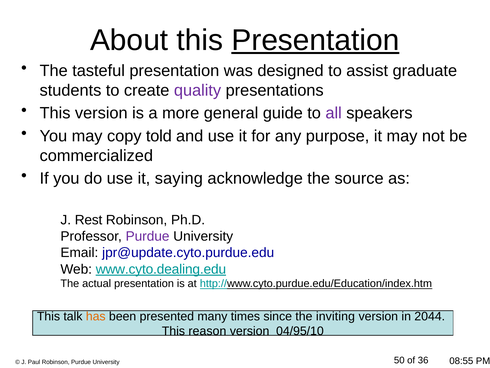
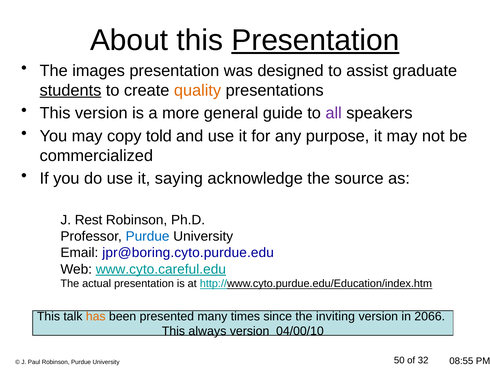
tasteful: tasteful -> images
students underline: none -> present
quality colour: purple -> orange
Purdue at (148, 236) colour: purple -> blue
jpr@update.cyto.purdue.edu: jpr@update.cyto.purdue.edu -> jpr@boring.cyto.purdue.edu
www.cyto.dealing.edu: www.cyto.dealing.edu -> www.cyto.careful.edu
2044: 2044 -> 2066
reason: reason -> always
04/95/10: 04/95/10 -> 04/00/10
36: 36 -> 32
